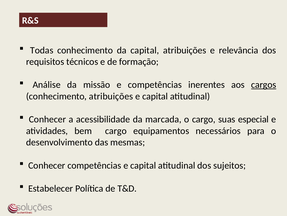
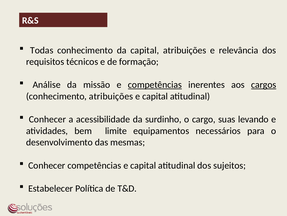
competências at (155, 85) underline: none -> present
marcada: marcada -> surdinho
especial: especial -> levando
bem cargo: cargo -> limite
